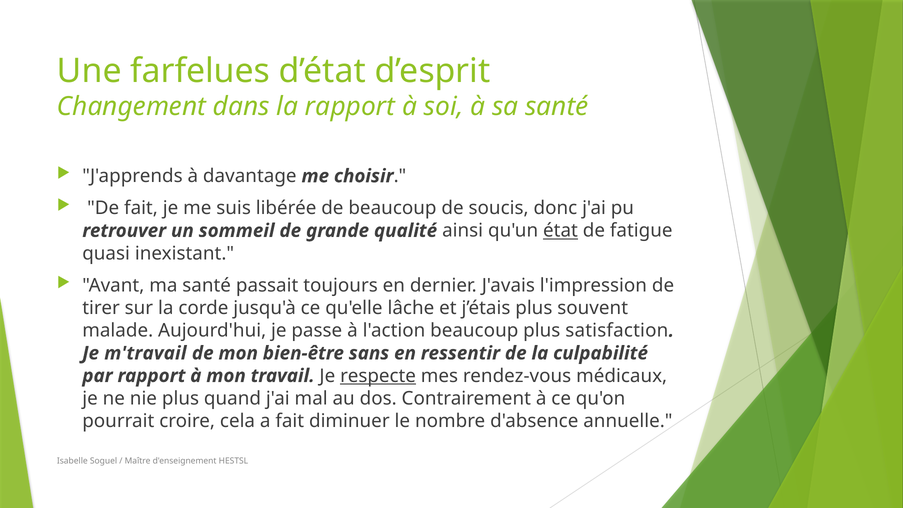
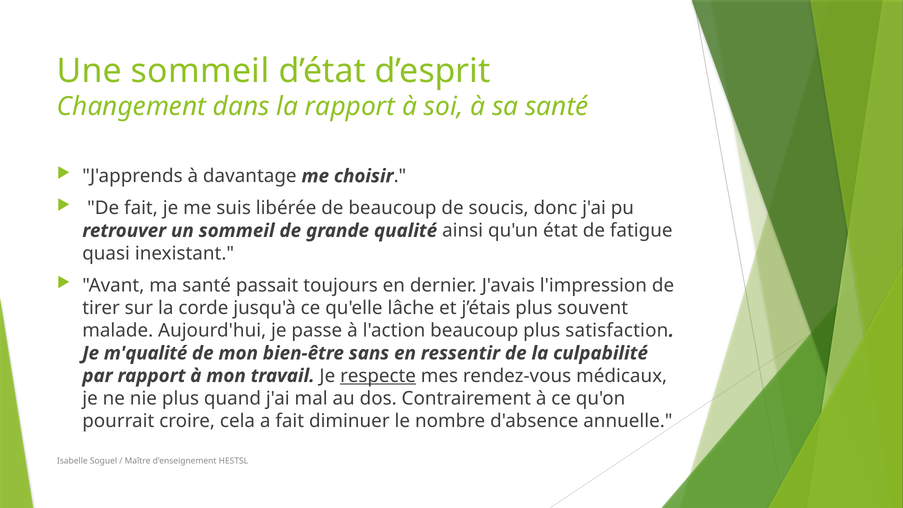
Une farfelues: farfelues -> sommeil
état underline: present -> none
m'travail: m'travail -> m'qualité
